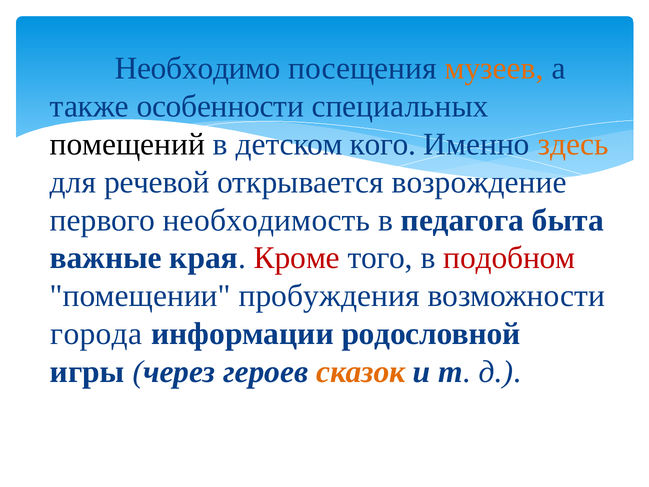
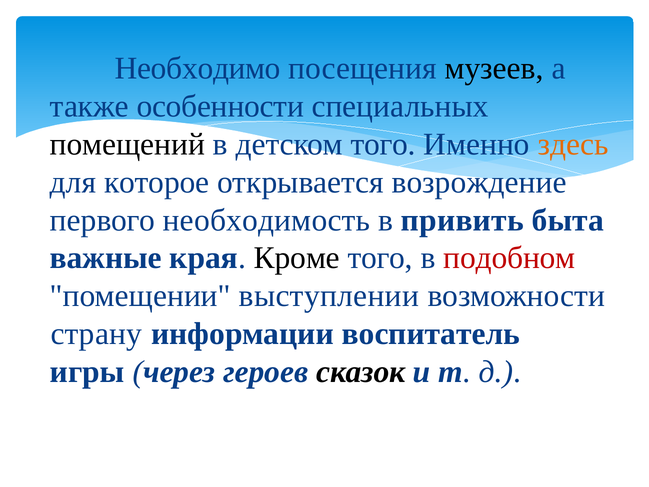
музеев colour: orange -> black
детском кого: кого -> того
речевой: речевой -> которое
педагога: педагога -> привить
Кроме colour: red -> black
пробуждения: пробуждения -> выступлении
города: города -> страну
родословной: родословной -> воспитатель
сказок colour: orange -> black
